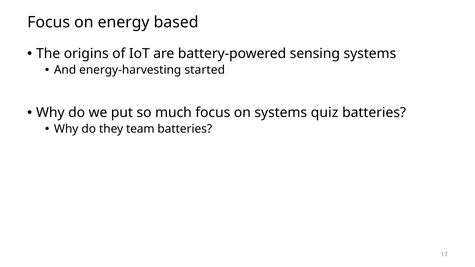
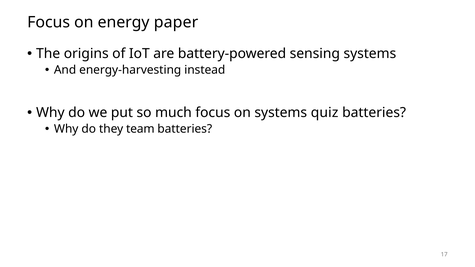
based: based -> paper
started: started -> instead
